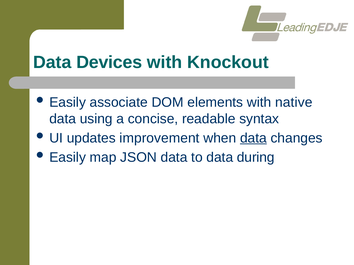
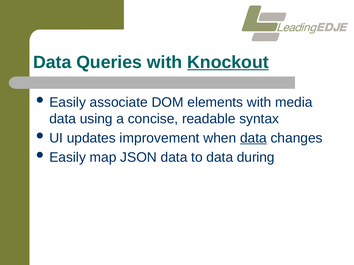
Devices: Devices -> Queries
Knockout underline: none -> present
native: native -> media
